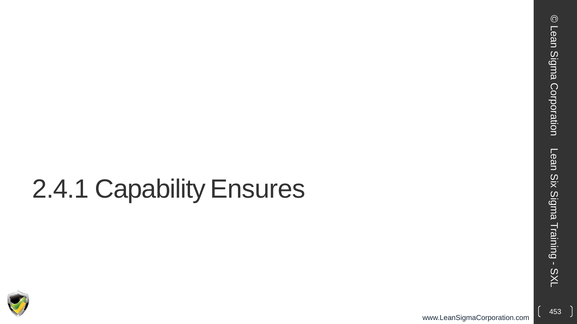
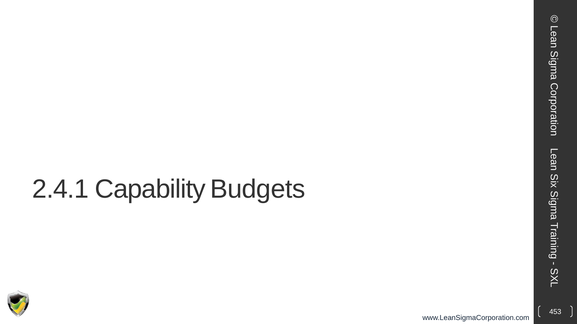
Ensures: Ensures -> Budgets
